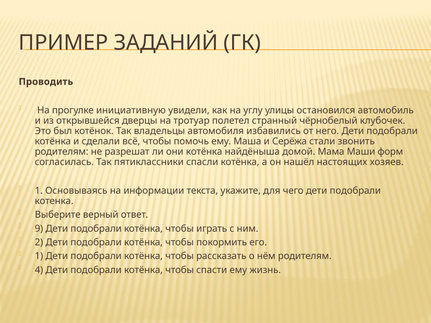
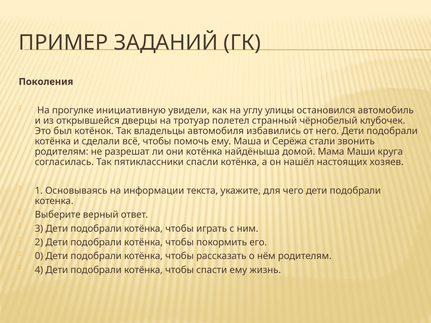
Проводить: Проводить -> Поколения
форм: форм -> круга
9: 9 -> 3
1 at (39, 256): 1 -> 0
